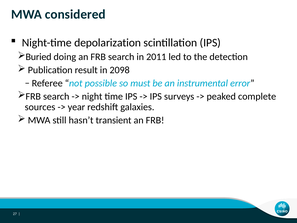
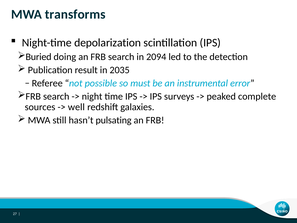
considered: considered -> transforms
2011: 2011 -> 2094
2098: 2098 -> 2035
year: year -> well
transient: transient -> pulsating
